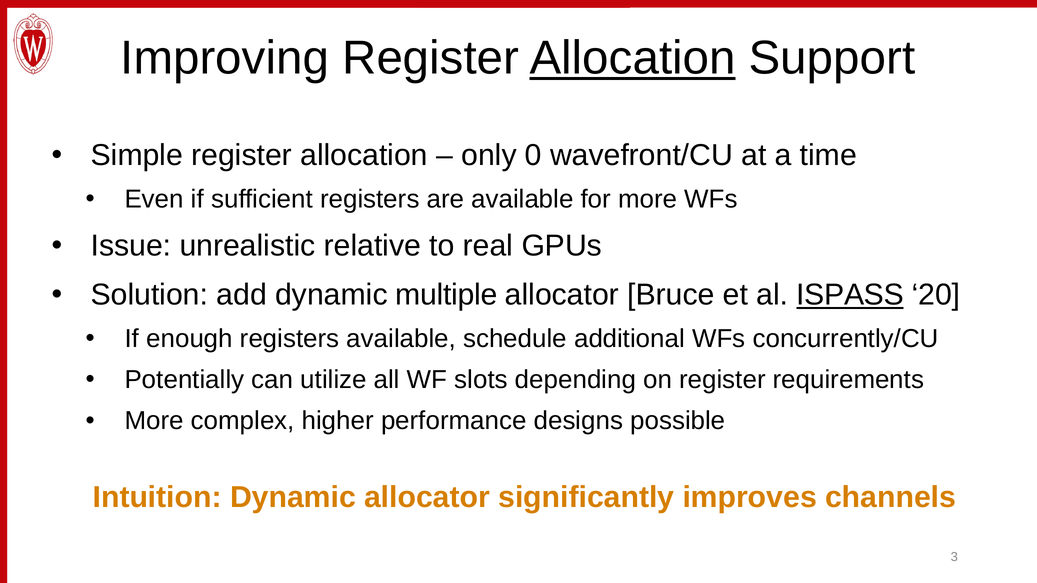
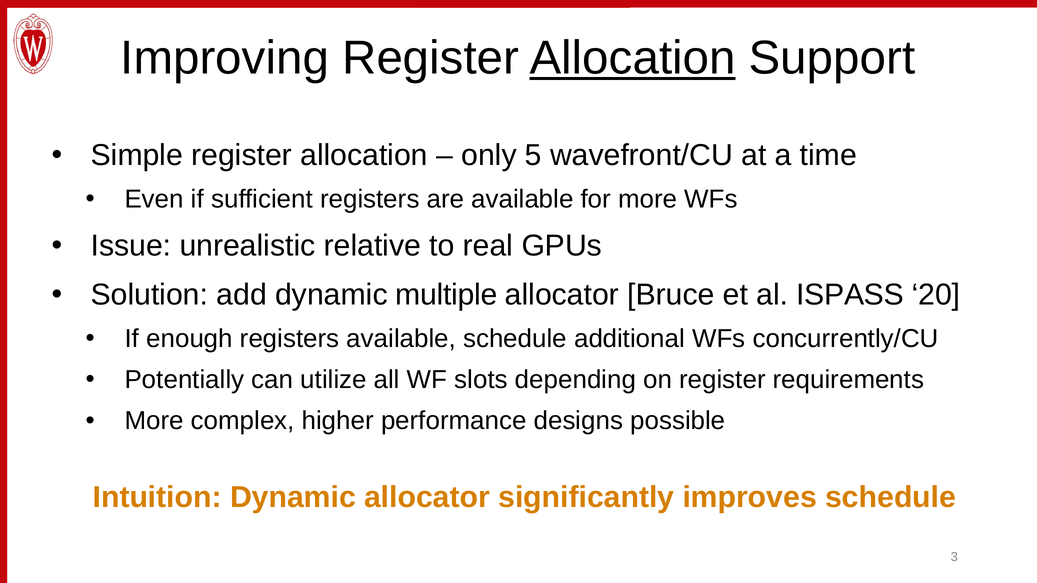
0: 0 -> 5
ISPASS underline: present -> none
improves channels: channels -> schedule
